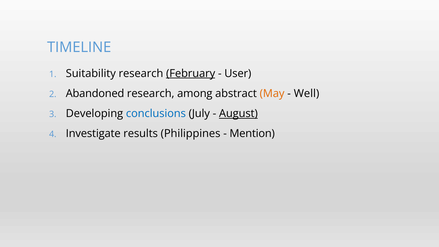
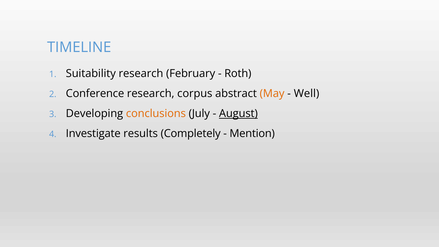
February underline: present -> none
User: User -> Roth
Abandoned: Abandoned -> Conference
among: among -> corpus
conclusions colour: blue -> orange
Philippines: Philippines -> Completely
